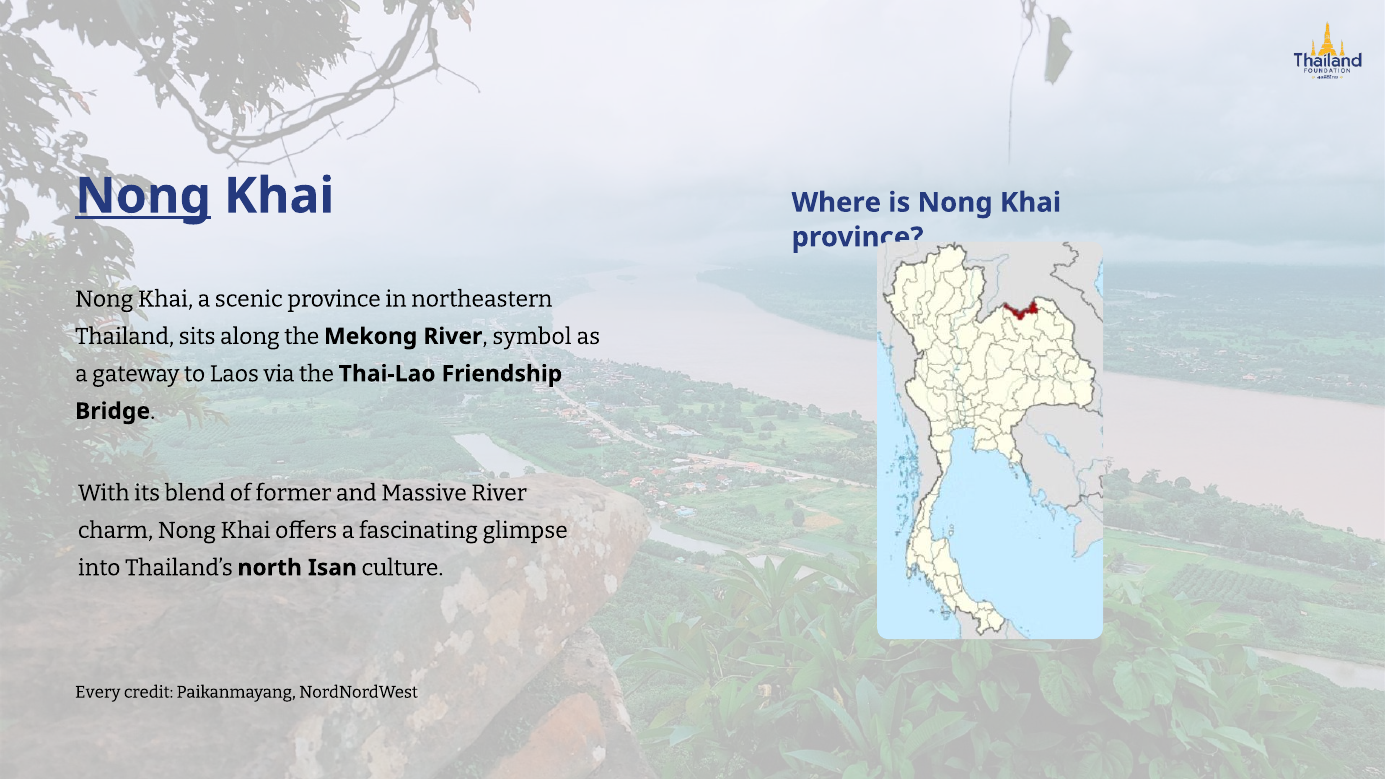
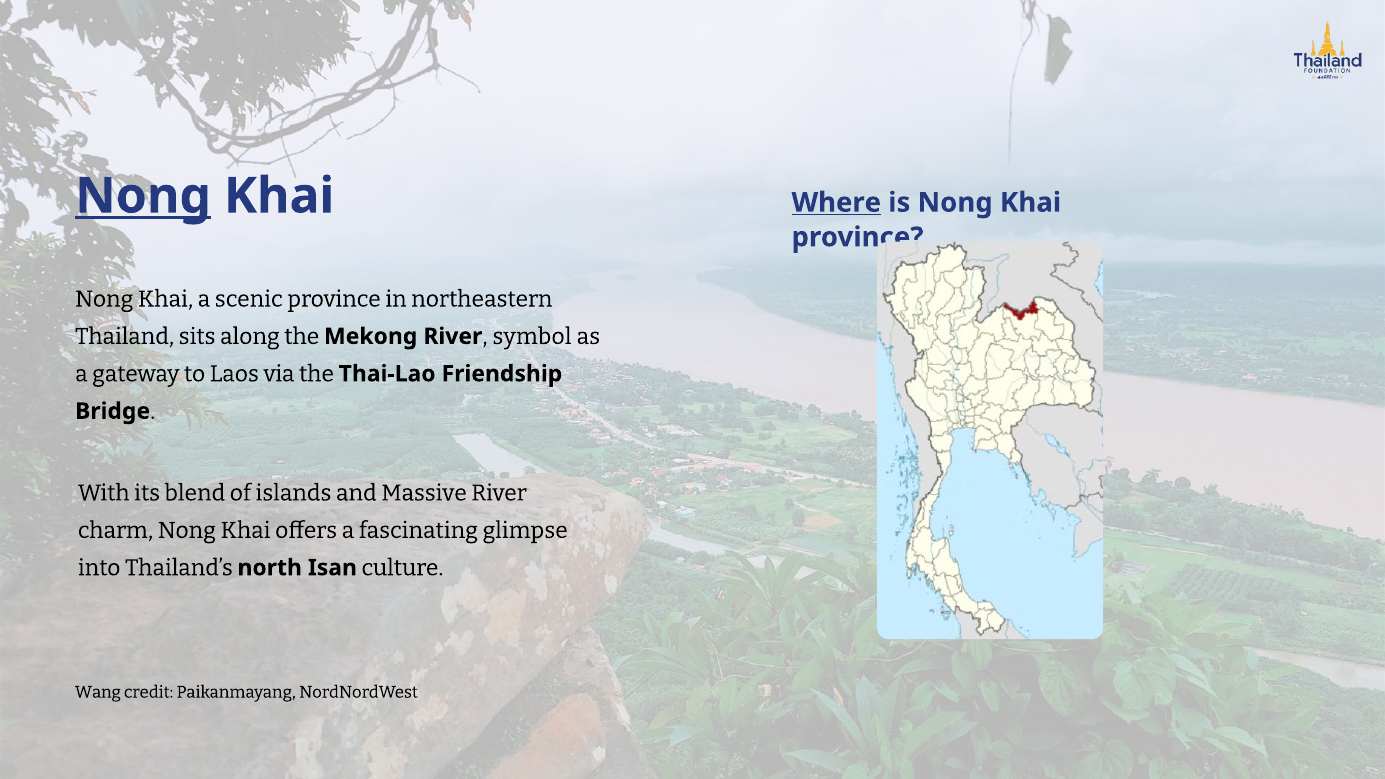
Where underline: none -> present
former: former -> islands
Every: Every -> Wang
